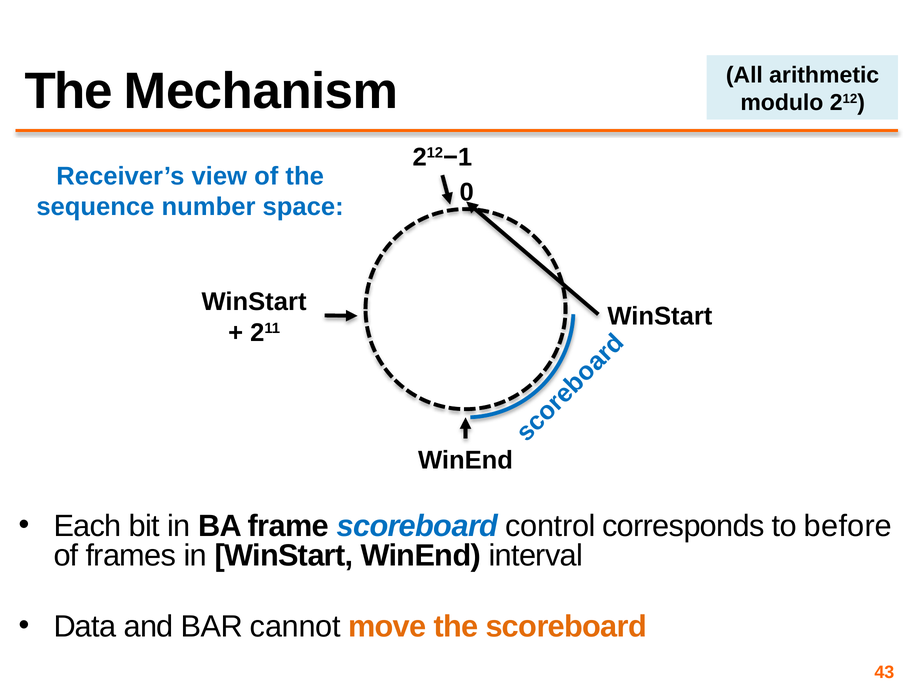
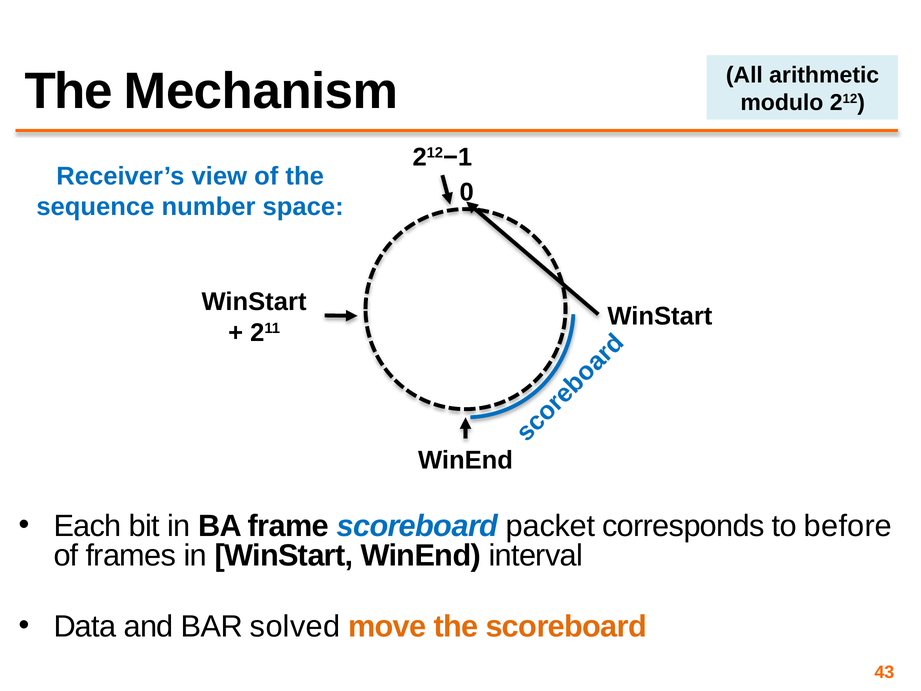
control: control -> packet
cannot: cannot -> solved
